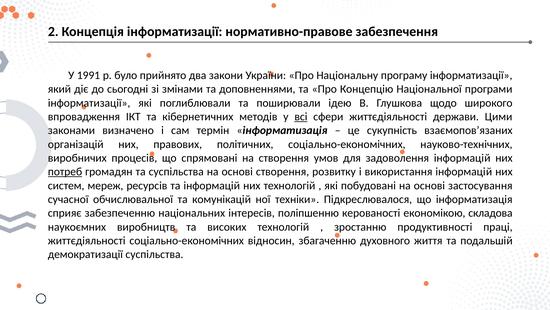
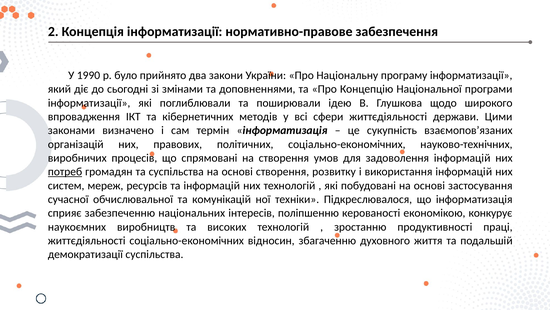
1991: 1991 -> 1990
всі underline: present -> none
складова: складова -> конкурує
